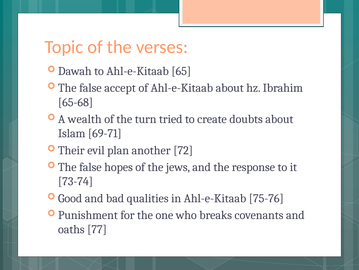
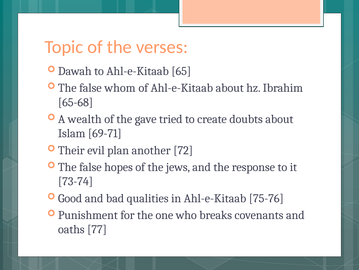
accept: accept -> whom
turn: turn -> gave
